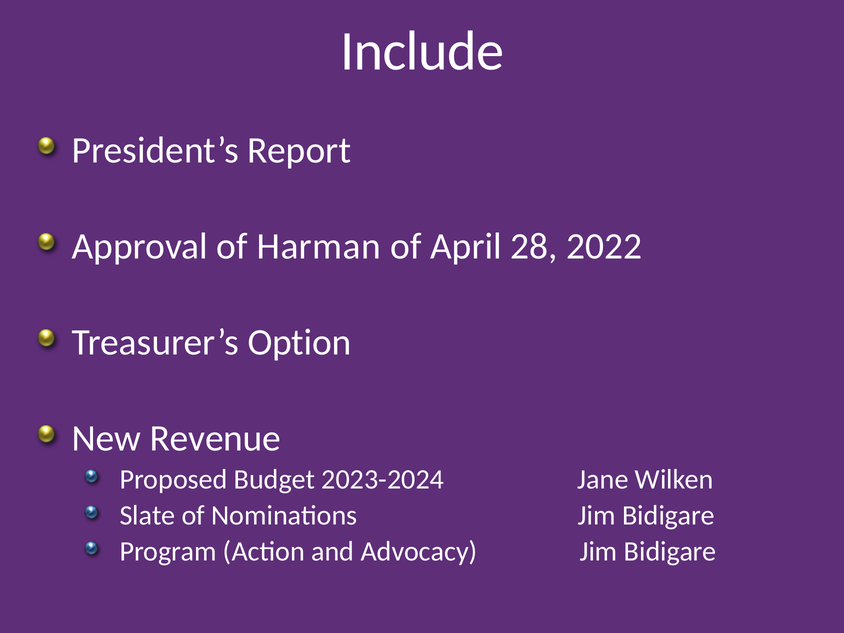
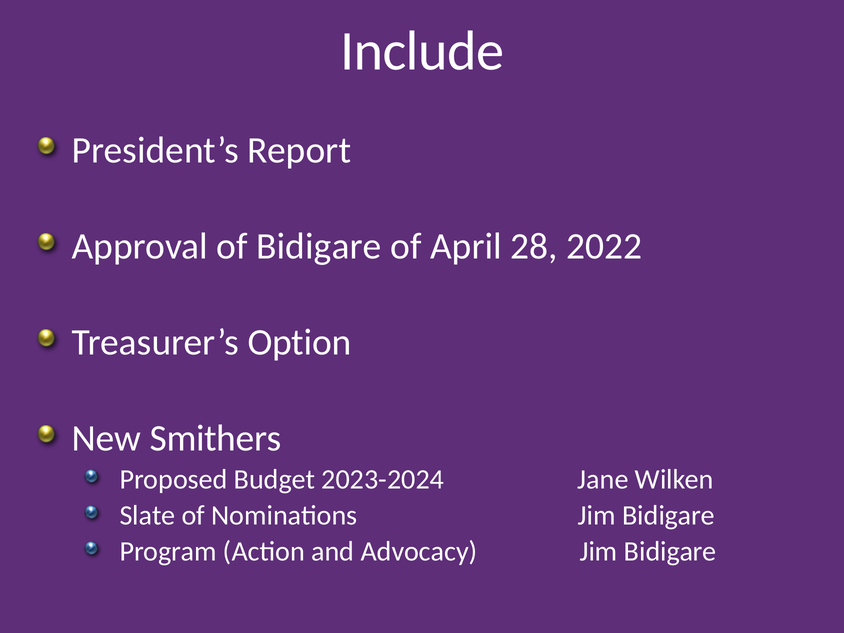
of Harman: Harman -> Bidigare
Revenue: Revenue -> Smithers
